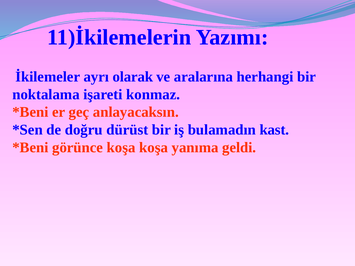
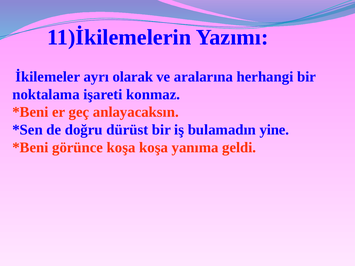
kast: kast -> yine
